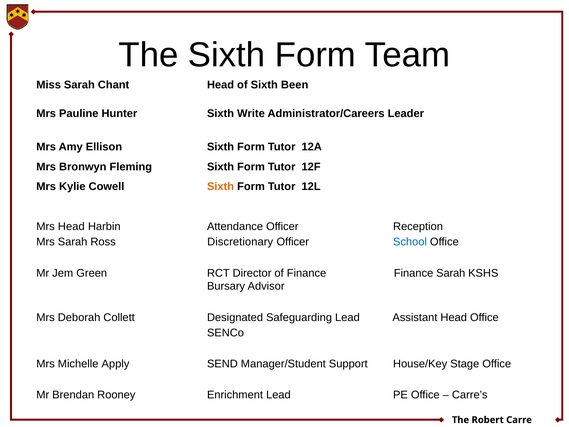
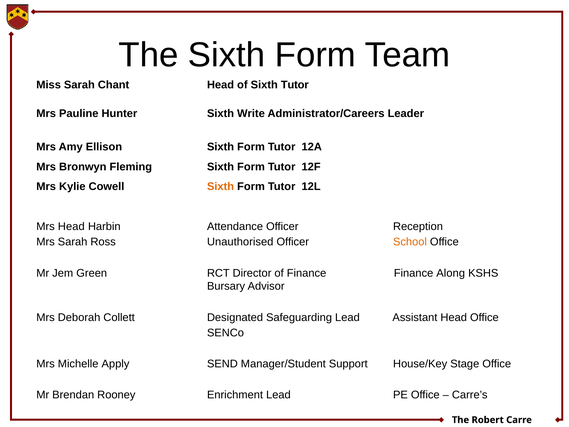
Sixth Been: Been -> Tutor
Discretionary: Discretionary -> Unauthorised
School colour: blue -> orange
Finance Sarah: Sarah -> Along
